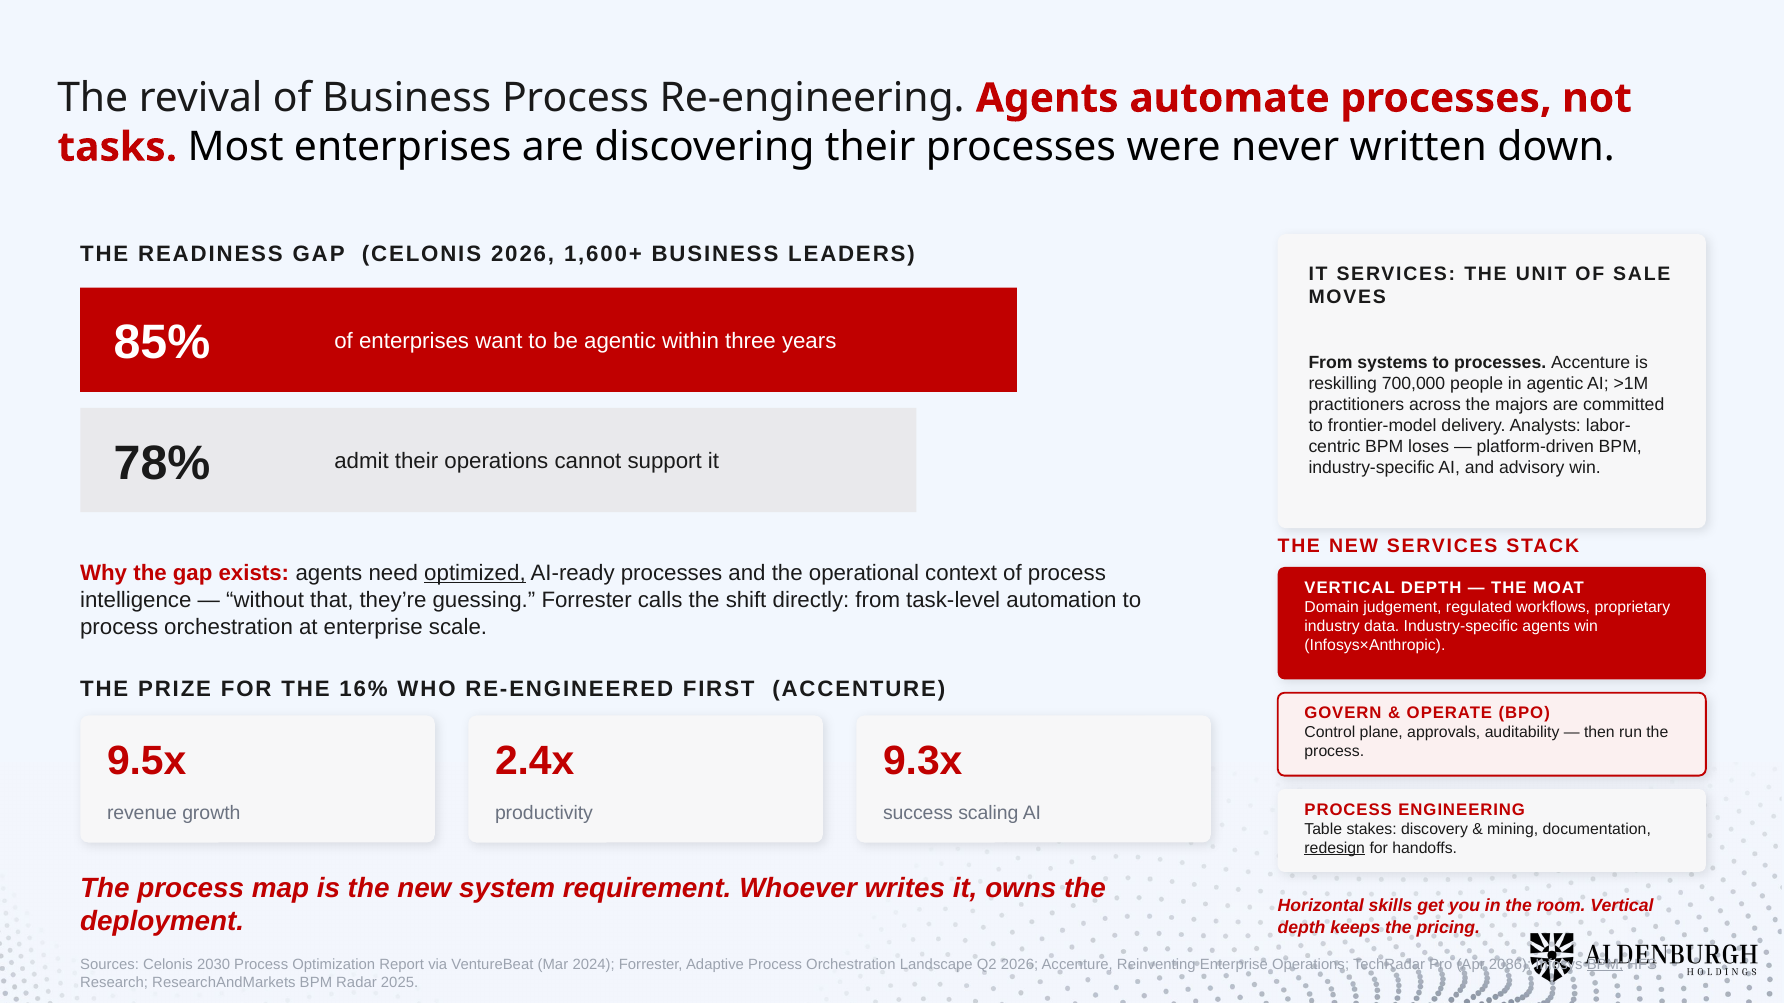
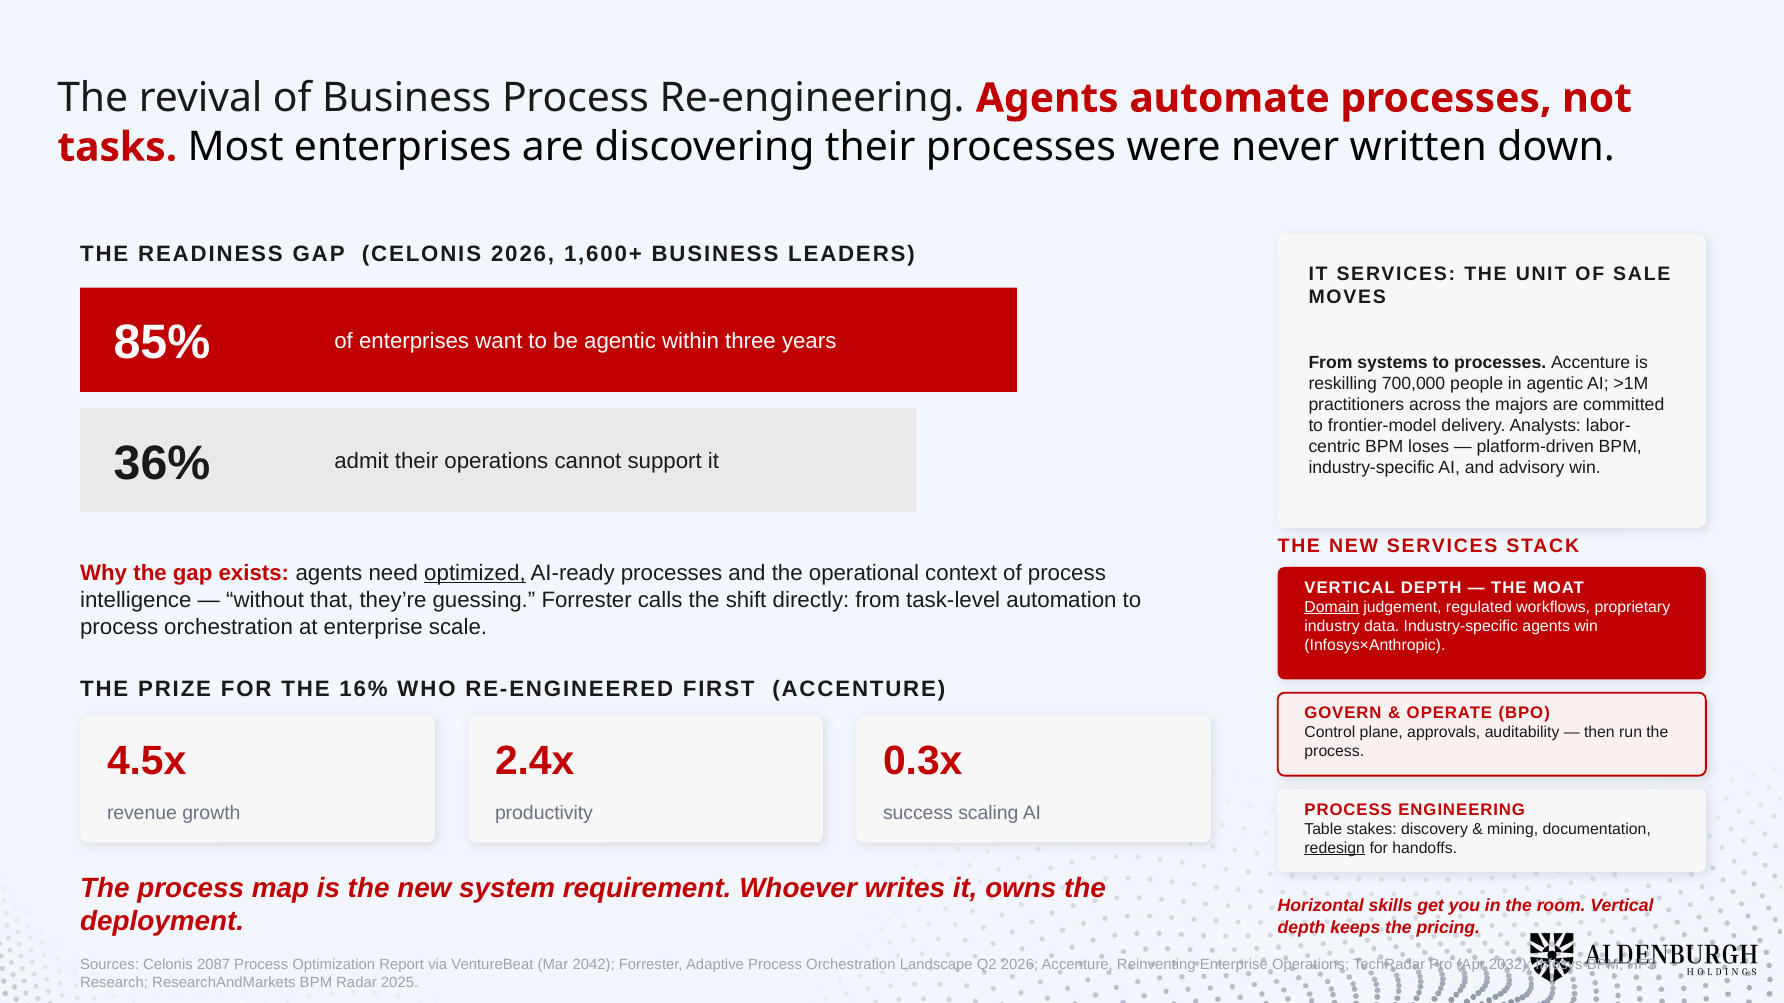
78%: 78% -> 36%
Domain underline: none -> present
9.5x: 9.5x -> 4.5x
9.3x: 9.3x -> 0.3x
2030: 2030 -> 2087
2024: 2024 -> 2042
2086: 2086 -> 2032
BPM at (1605, 965) underline: present -> none
